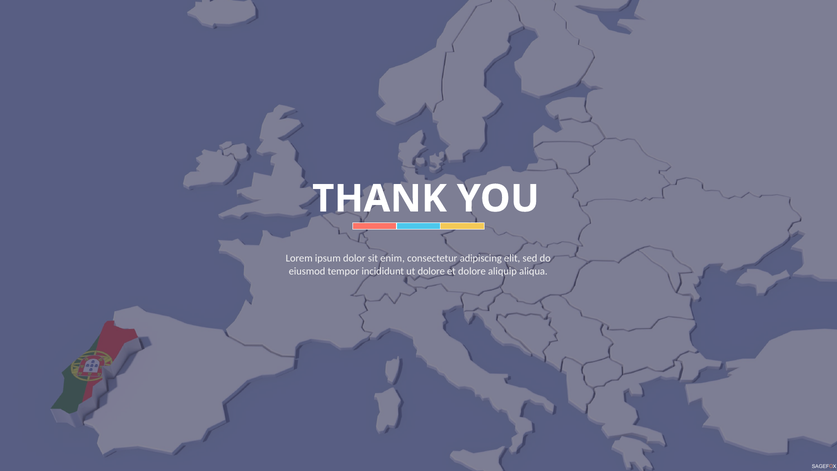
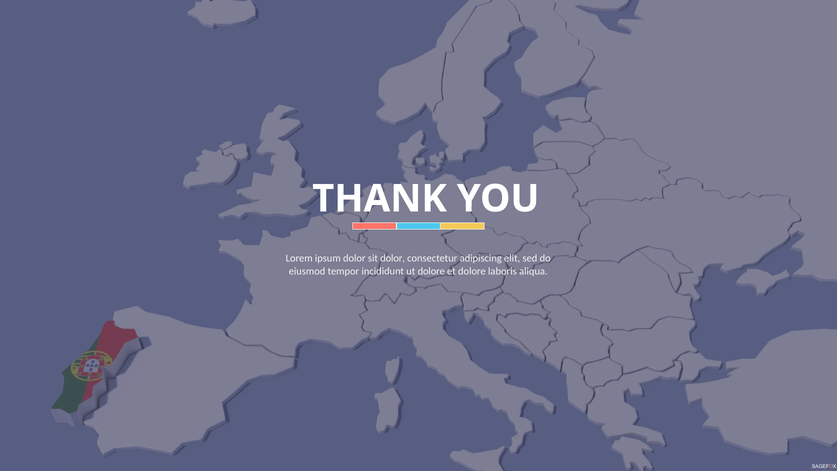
sit enim: enim -> dolor
aliquip: aliquip -> laboris
